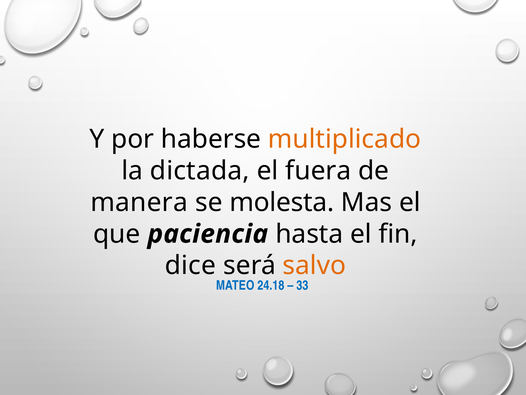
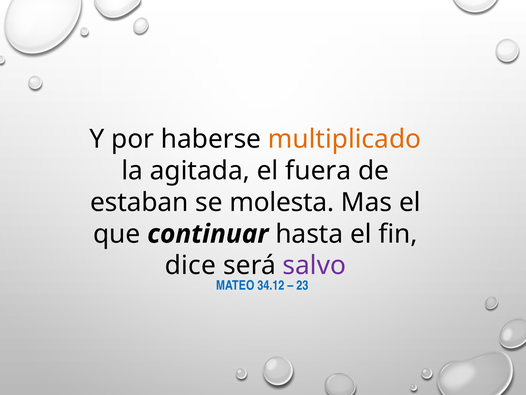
dictada: dictada -> agitada
manera: manera -> estaban
paciencia: paciencia -> continuar
salvo colour: orange -> purple
24.18: 24.18 -> 34.12
33: 33 -> 23
